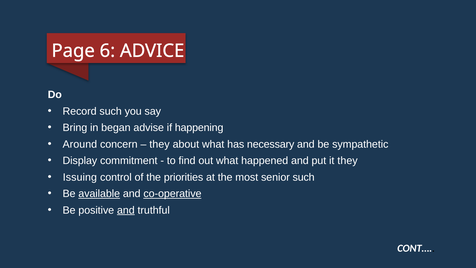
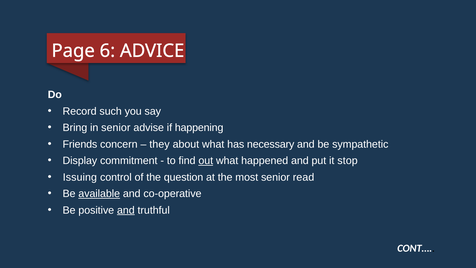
in began: began -> senior
Around: Around -> Friends
out underline: none -> present
it they: they -> stop
priorities: priorities -> question
senior such: such -> read
co-operative underline: present -> none
